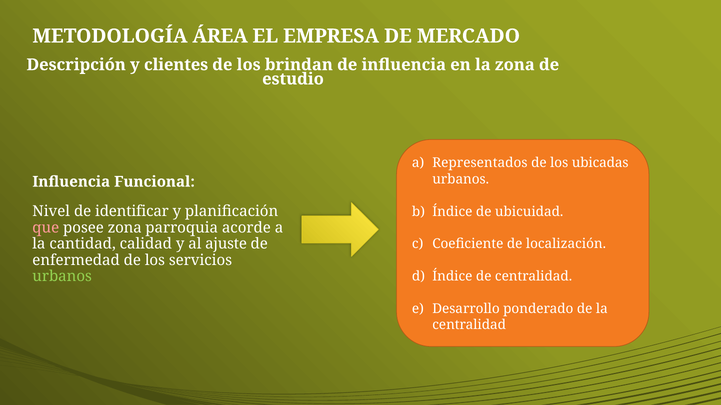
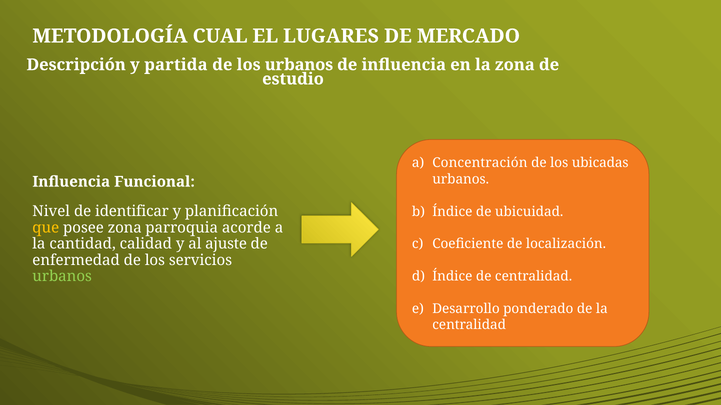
ÁREA: ÁREA -> CUAL
EMPRESA: EMPRESA -> LUGARES
clientes: clientes -> partida
los brindan: brindan -> urbanos
Representados: Representados -> Concentración
que colour: pink -> yellow
